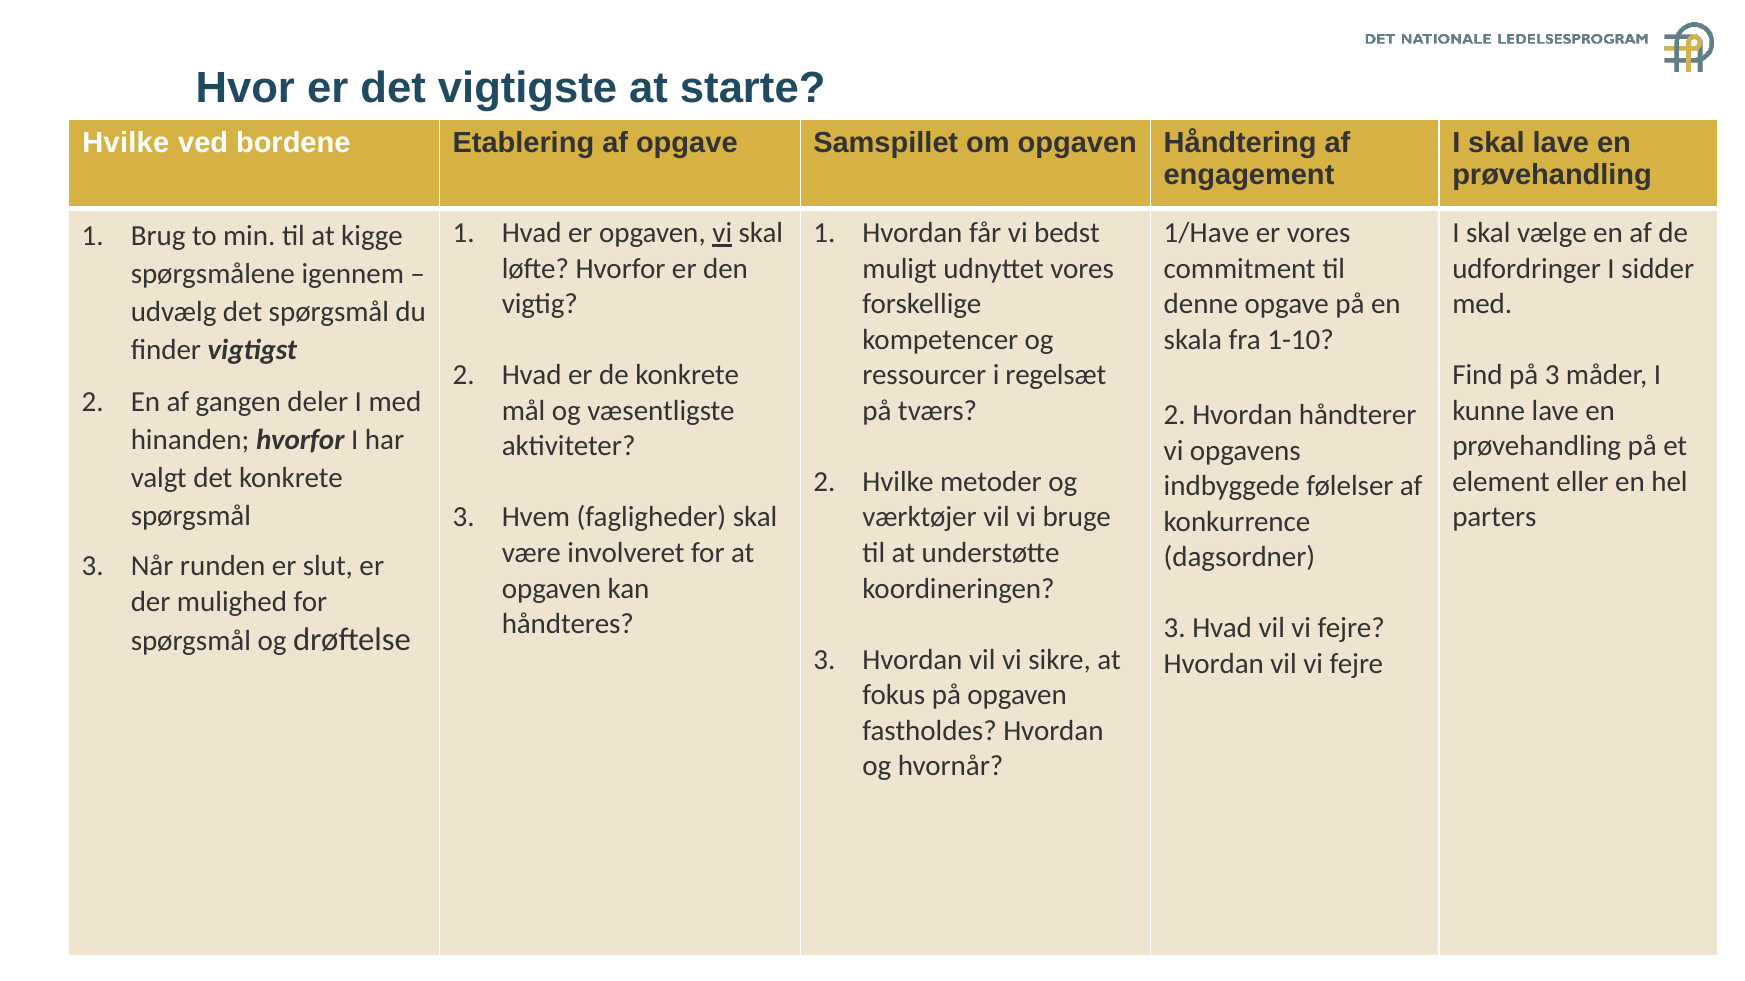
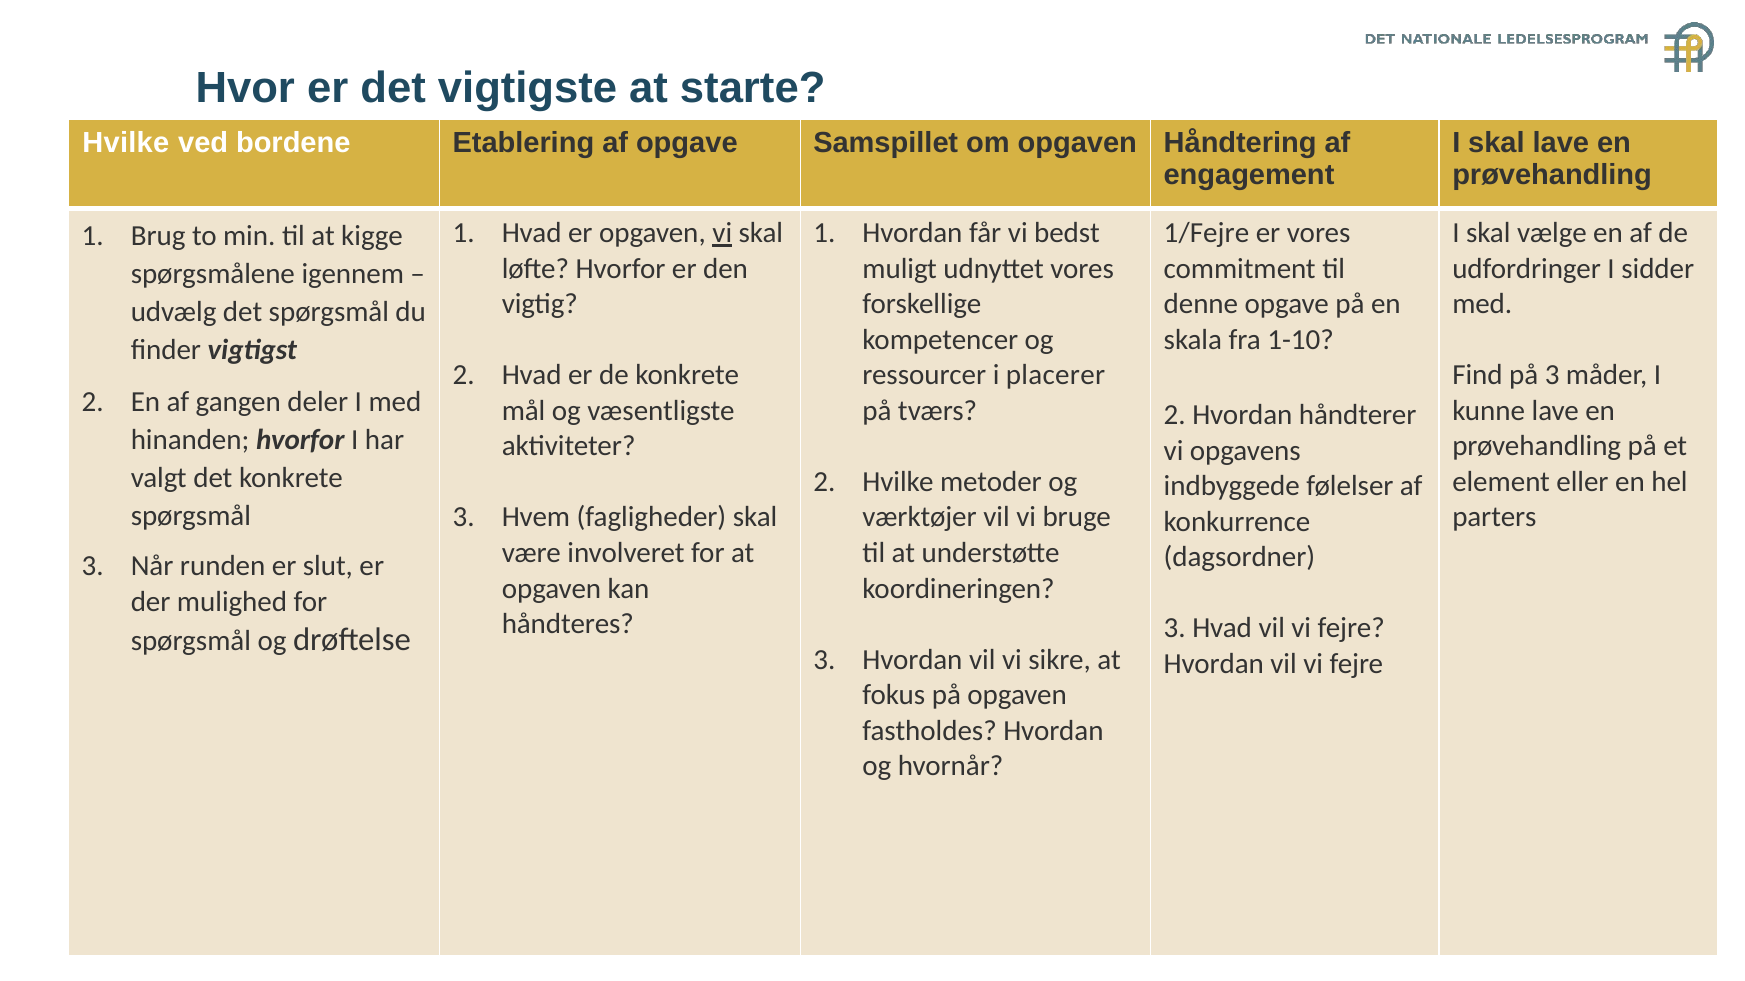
1/Have: 1/Have -> 1/Fejre
regelsæt: regelsæt -> placerer
